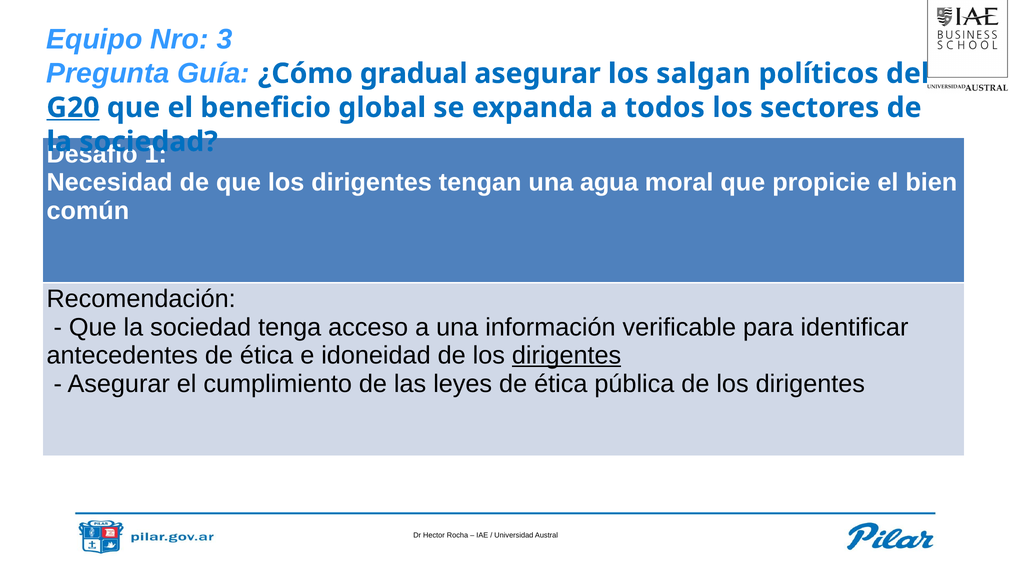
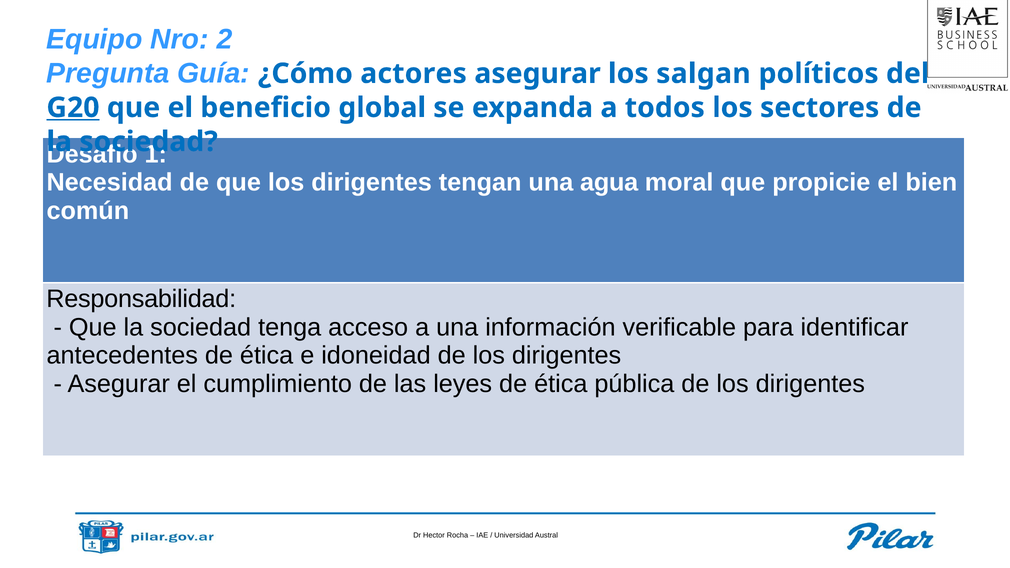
3: 3 -> 2
gradual: gradual -> actores
Recomendación: Recomendación -> Responsabilidad
dirigentes at (567, 356) underline: present -> none
